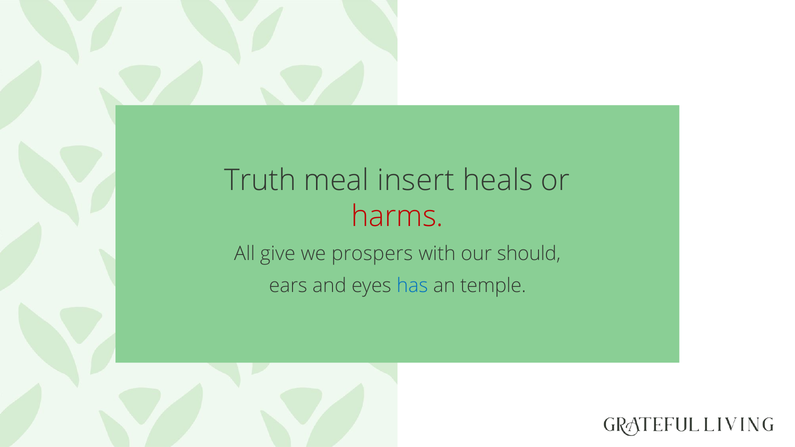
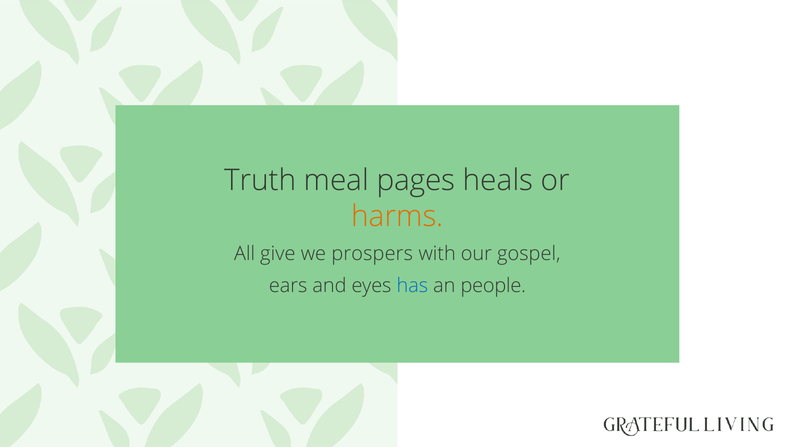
insert: insert -> pages
harms colour: red -> orange
should: should -> gospel
temple: temple -> people
